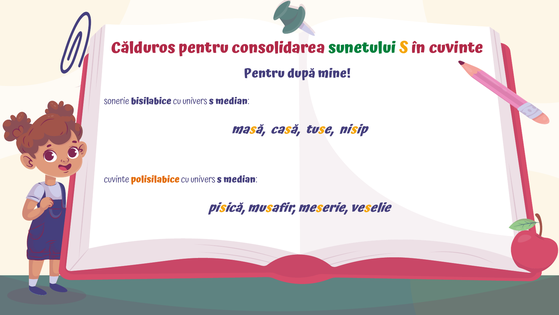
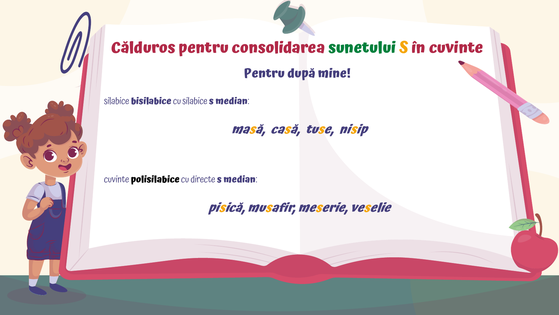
sonerie at (117, 101): sonerie -> silabice
bisilabice cu univers: univers -> silabice
polisilabice colour: orange -> black
univers at (203, 179): univers -> directe
